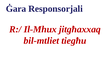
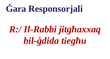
Il-Mhux: Il-Mhux -> Il-Rabbi
bil-mtliet: bil-mtliet -> bil-ġdida
